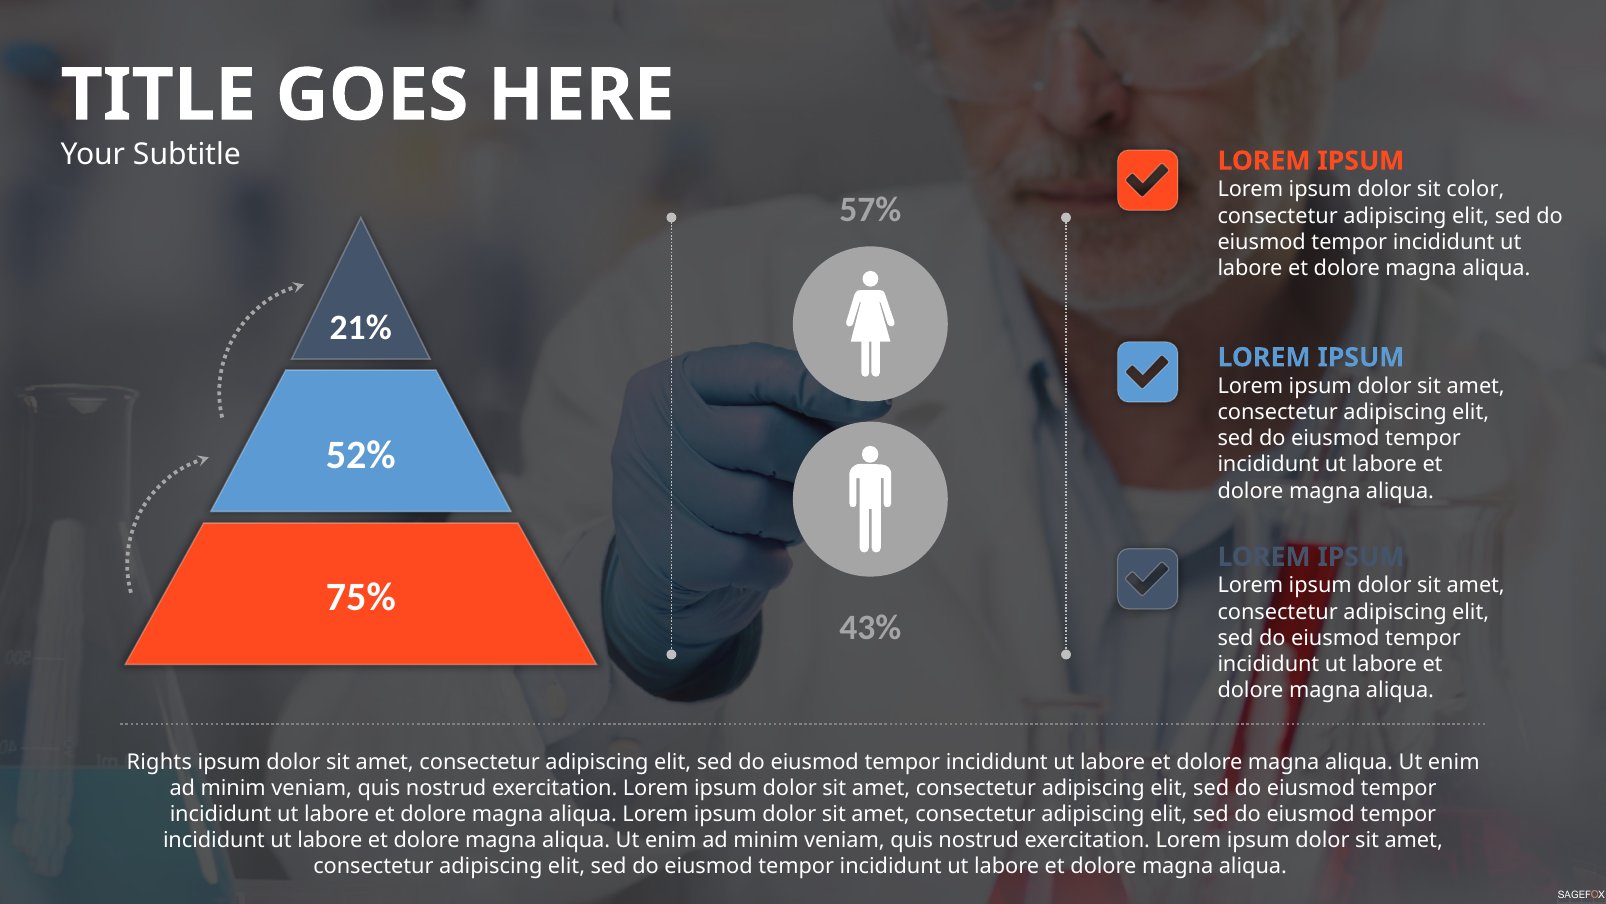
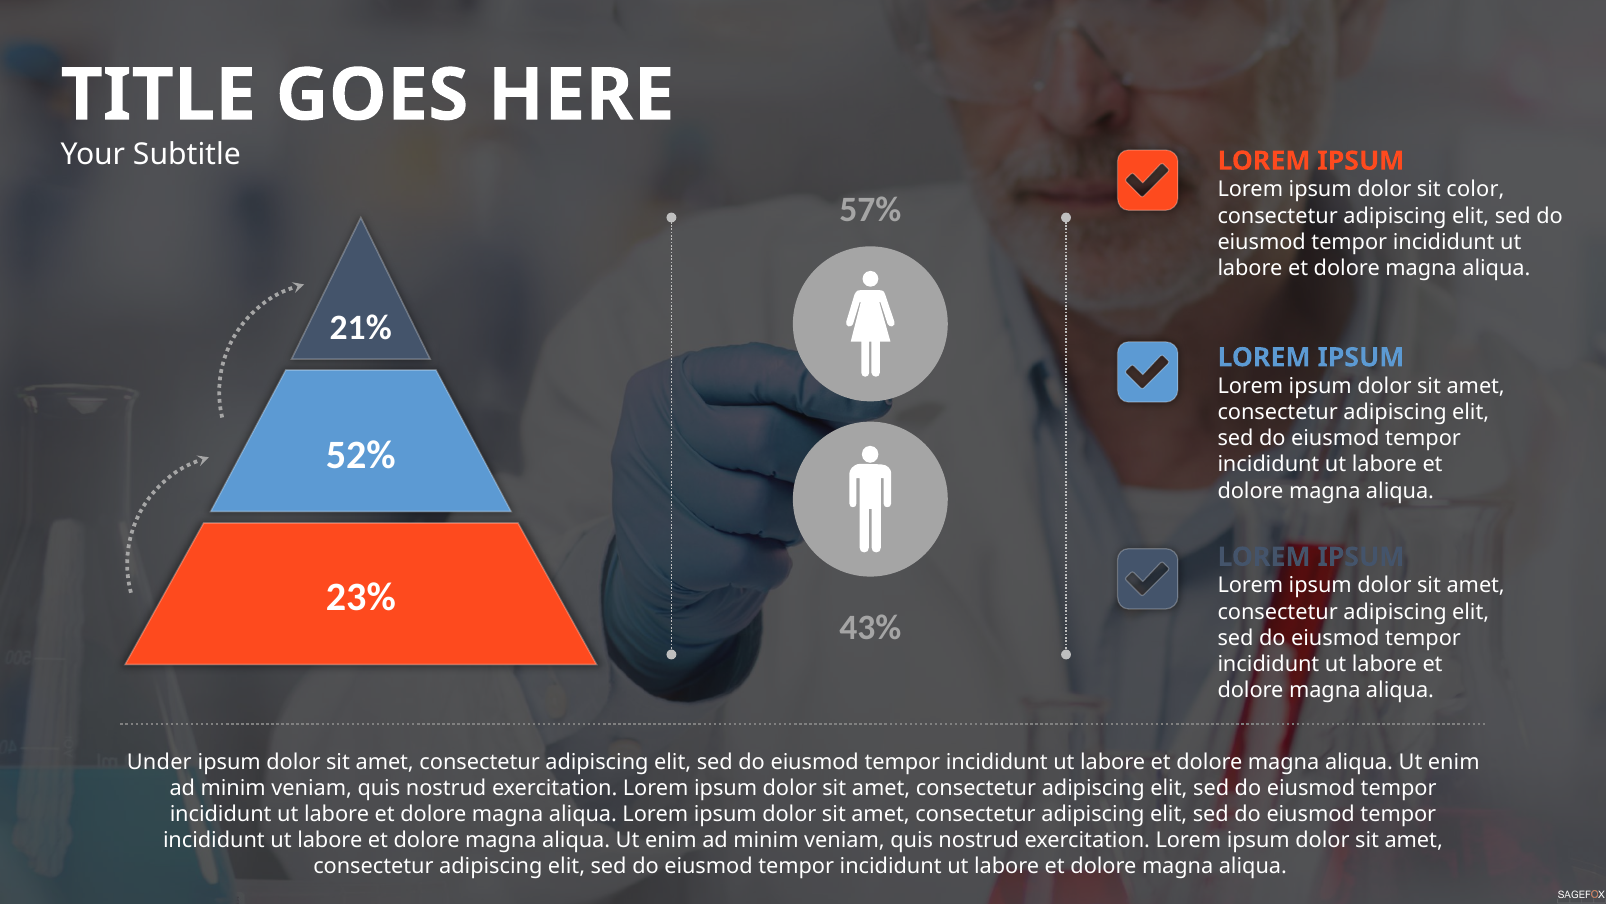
75%: 75% -> 23%
Rights: Rights -> Under
